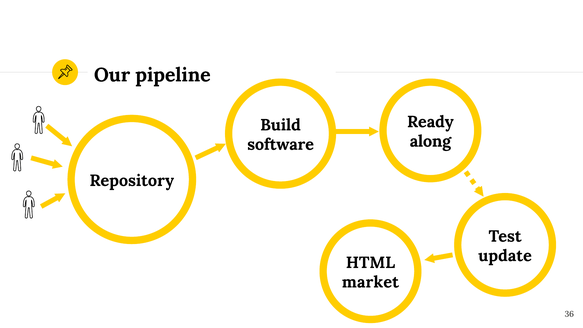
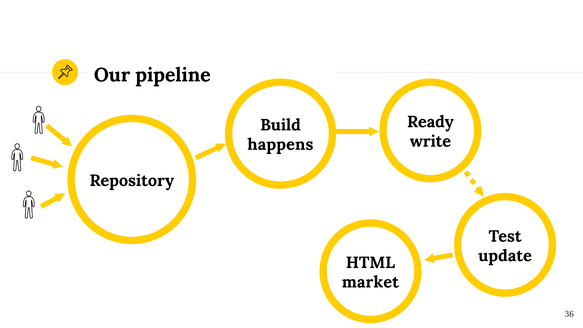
along: along -> write
software: software -> happens
